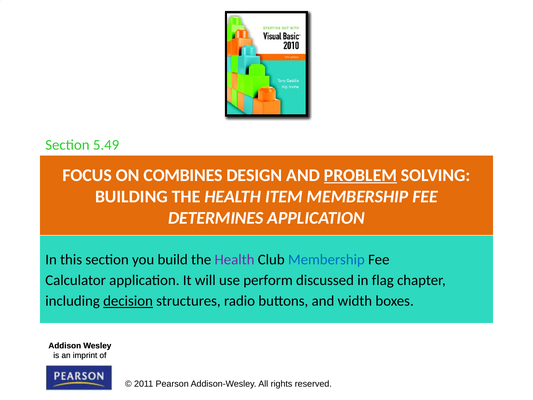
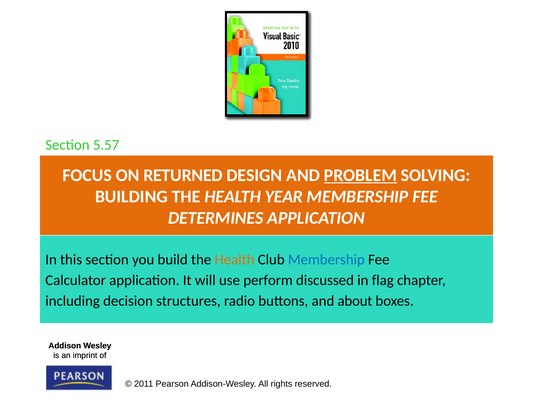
5.49: 5.49 -> 5.57
COMBINES: COMBINES -> RETURNED
ITEM: ITEM -> YEAR
Health at (235, 259) colour: purple -> orange
decision underline: present -> none
width: width -> about
